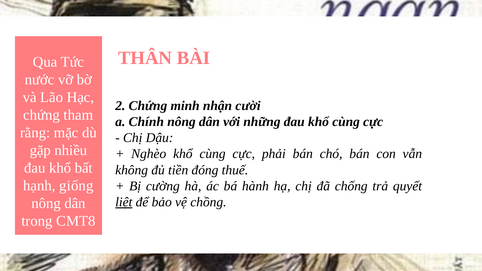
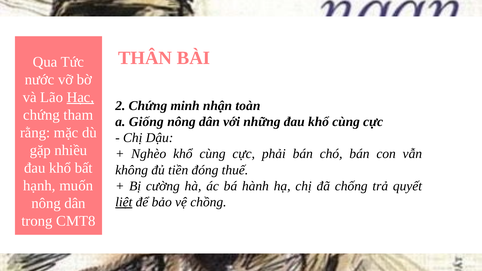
Hạc underline: none -> present
cười: cười -> toàn
Chính: Chính -> Giống
giống: giống -> muốn
